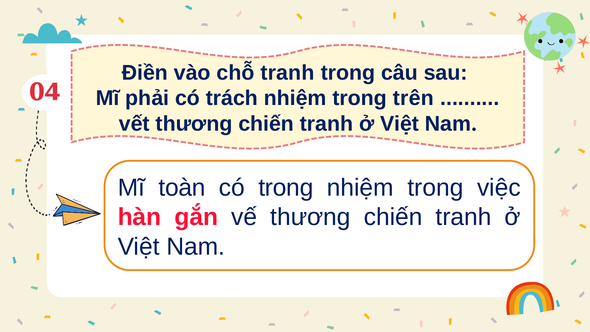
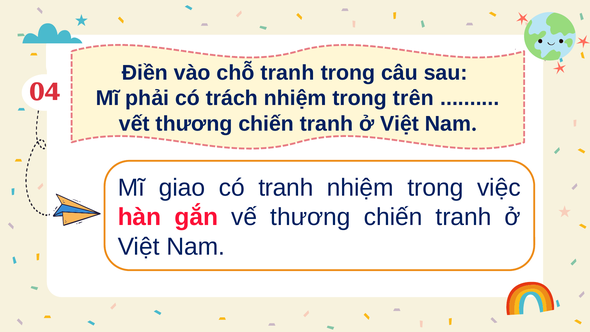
toàn: toàn -> giao
có trong: trong -> tranh
